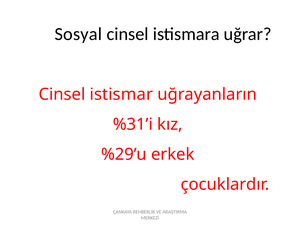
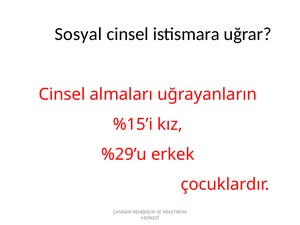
istismar: istismar -> almaları
%31’i: %31’i -> %15’i
